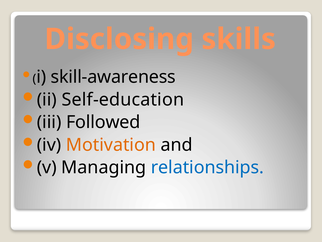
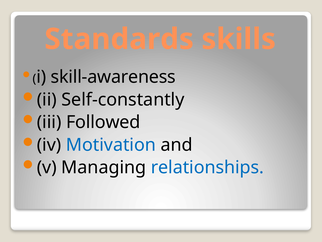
Disclosing: Disclosing -> Standards
Self-education: Self-education -> Self-constantly
Motivation colour: orange -> blue
